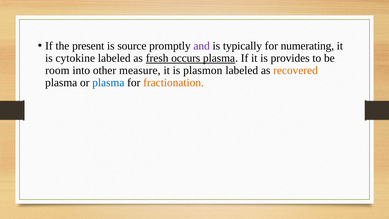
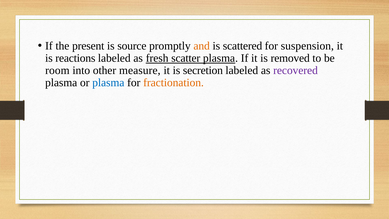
and colour: purple -> orange
typically: typically -> scattered
numerating: numerating -> suspension
cytokine: cytokine -> reactions
occurs: occurs -> scatter
provides: provides -> removed
plasmon: plasmon -> secretion
recovered colour: orange -> purple
